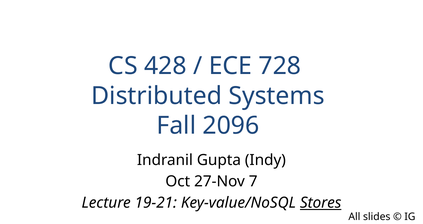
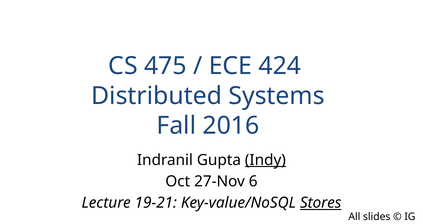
428: 428 -> 475
728: 728 -> 424
2096: 2096 -> 2016
Indy underline: none -> present
7: 7 -> 6
